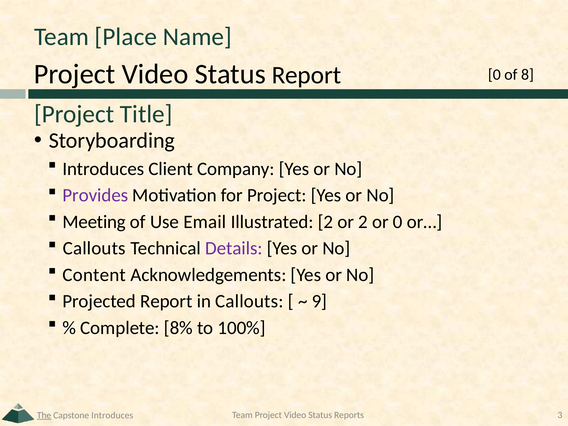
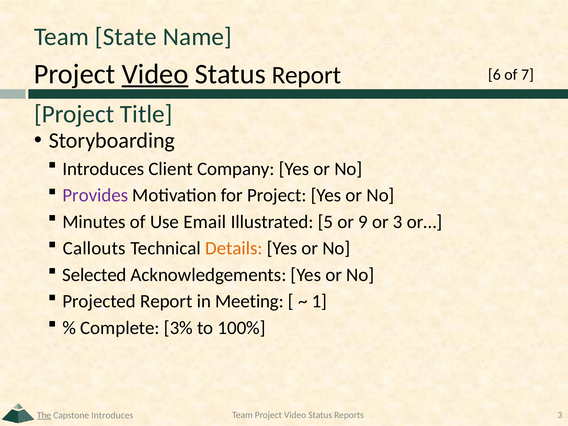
Place: Place -> State
Video at (155, 74) underline: none -> present
0 at (494, 75): 0 -> 6
8: 8 -> 7
Meeting: Meeting -> Minutes
Illustrated 2: 2 -> 5
or 2: 2 -> 9
or 0: 0 -> 3
Details colour: purple -> orange
Content: Content -> Selected
in Callouts: Callouts -> Meeting
9: 9 -> 1
8%: 8% -> 3%
